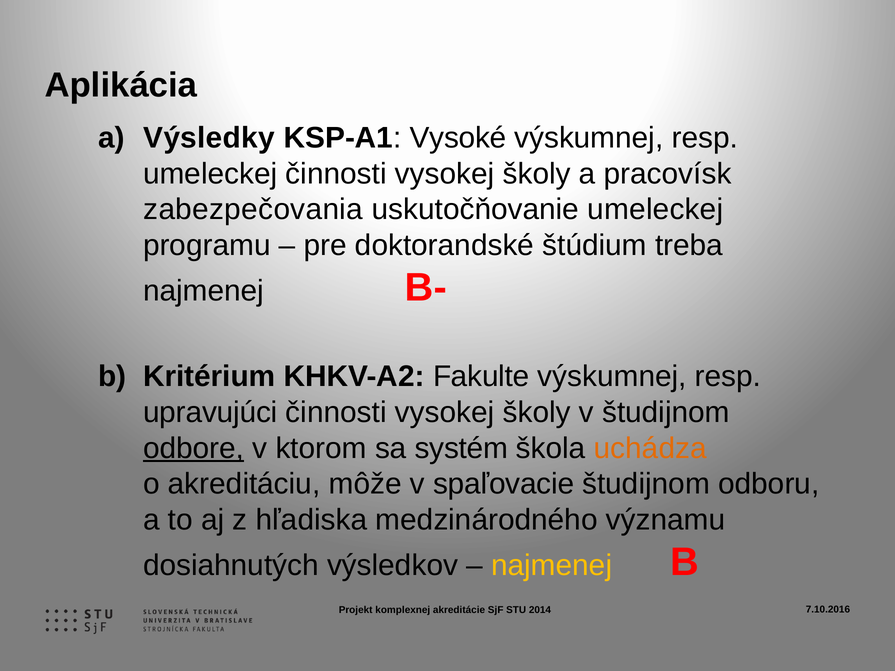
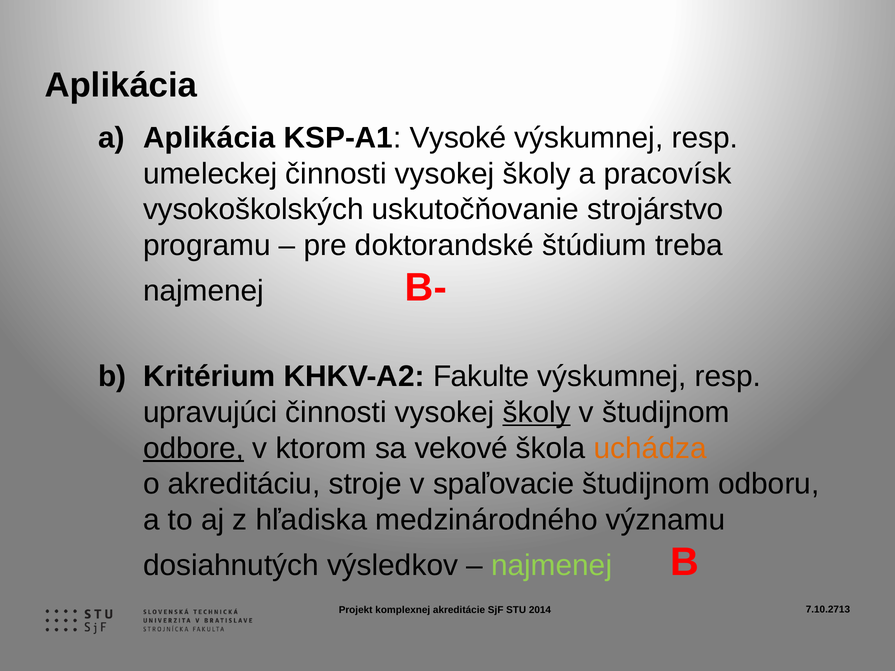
a Výsledky: Výsledky -> Aplikácia
zabezpečovania: zabezpečovania -> vysokoškolských
uskutočňovanie umeleckej: umeleckej -> strojárstvo
školy at (537, 413) underline: none -> present
systém: systém -> vekové
môže: môže -> stroje
najmenej at (552, 566) colour: yellow -> light green
7.10.2016: 7.10.2016 -> 7.10.2713
